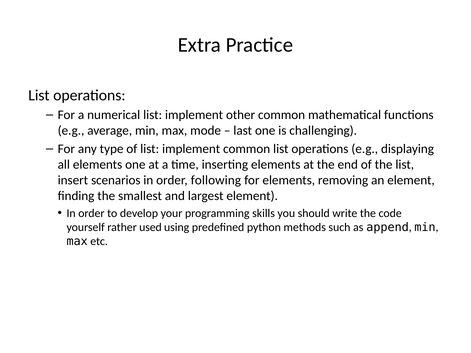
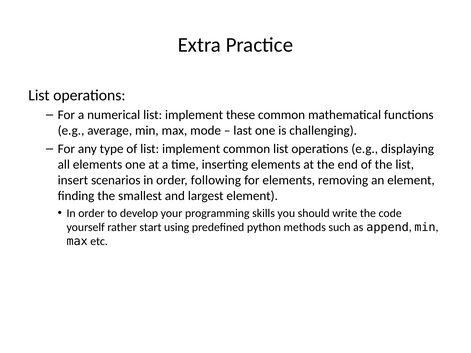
other: other -> these
used: used -> start
